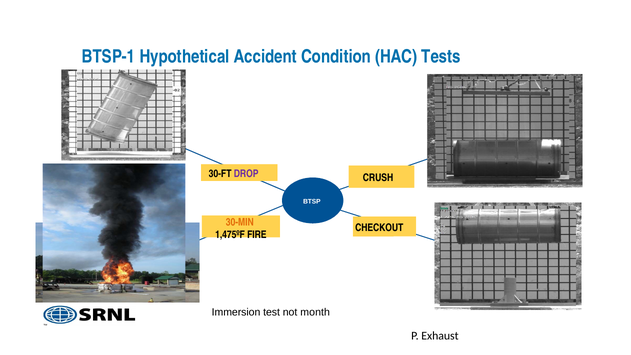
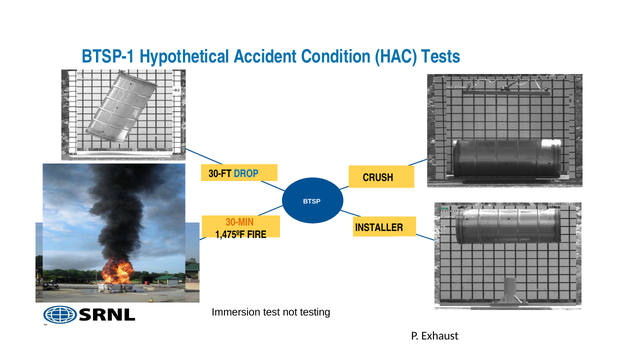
DROP colour: purple -> blue
CHECKOUT: CHECKOUT -> INSTALLER
month: month -> testing
